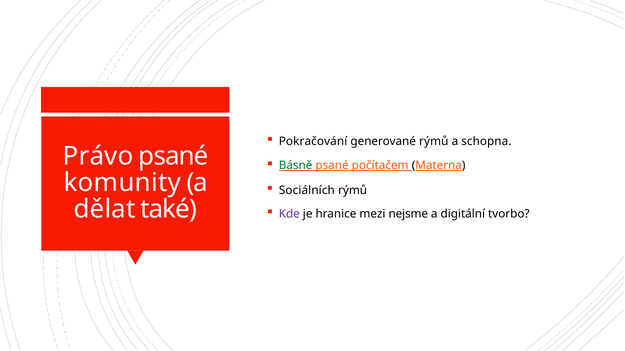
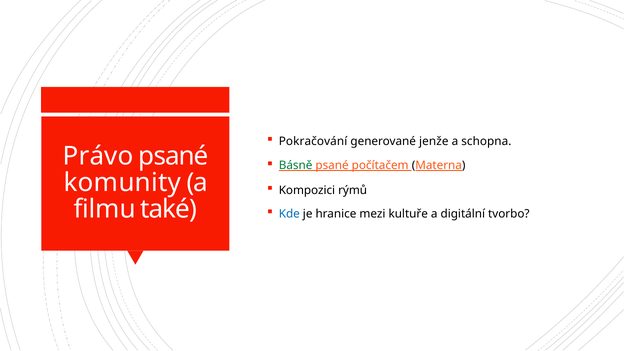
generované rýmů: rýmů -> jenže
Sociálních: Sociálních -> Kompozici
dělat: dělat -> filmu
Kde colour: purple -> blue
nejsme: nejsme -> kultuře
